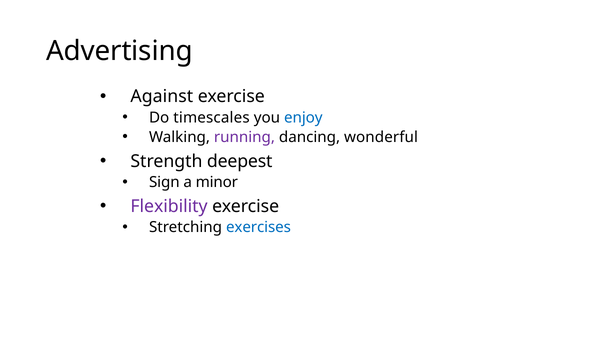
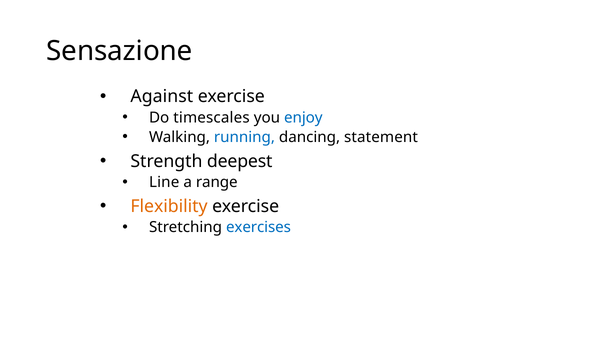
Advertising: Advertising -> Sensazione
running colour: purple -> blue
wonderful: wonderful -> statement
Sign: Sign -> Line
minor: minor -> range
Flexibility colour: purple -> orange
